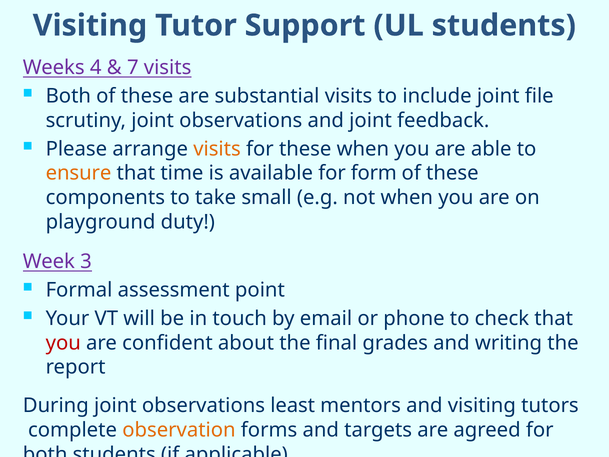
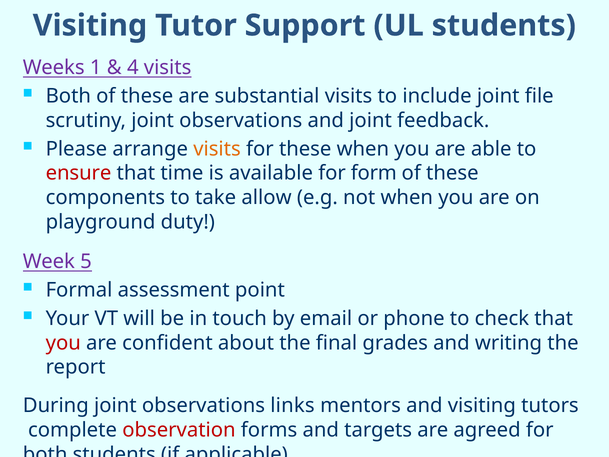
4: 4 -> 1
7: 7 -> 4
ensure colour: orange -> red
small: small -> allow
3: 3 -> 5
least: least -> links
observation colour: orange -> red
